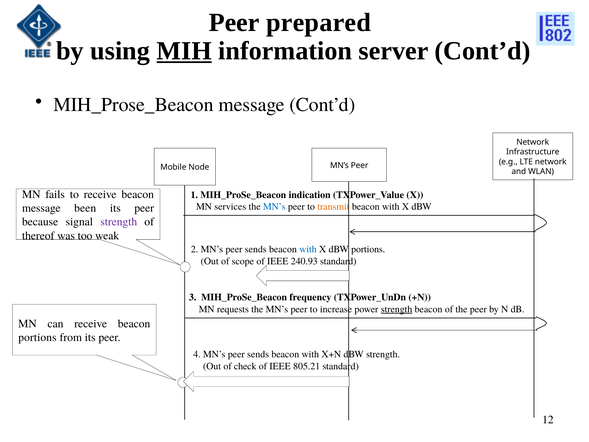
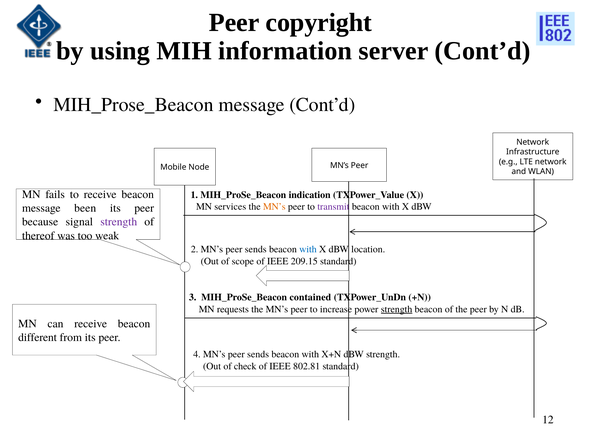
prepared: prepared -> copyright
MIH underline: present -> none
MN’s at (274, 206) colour: blue -> orange
transmit colour: orange -> purple
dBW portions: portions -> location
240.93: 240.93 -> 209.15
frequency: frequency -> contained
portions at (37, 337): portions -> different
805.21: 805.21 -> 802.81
